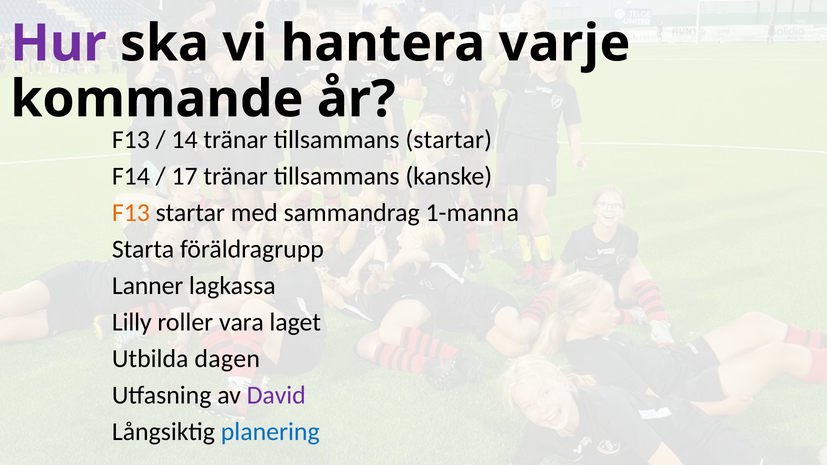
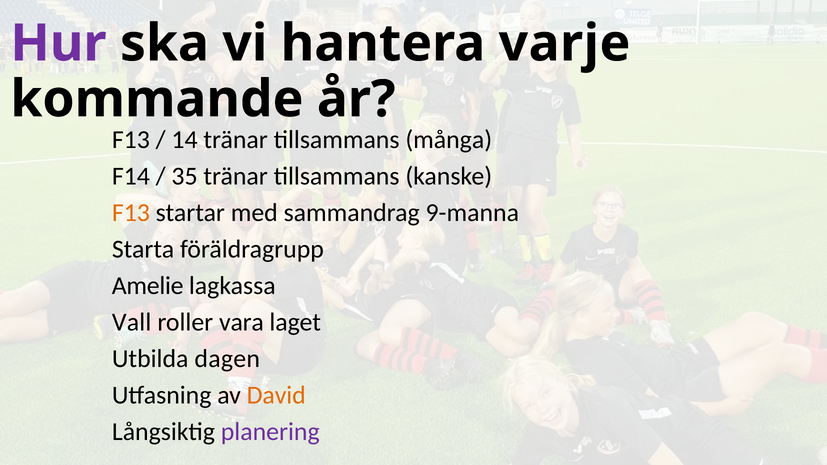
tillsammans startar: startar -> många
17: 17 -> 35
1-manna: 1-manna -> 9-manna
Lanner: Lanner -> Amelie
Lilly: Lilly -> Vall
David colour: purple -> orange
planering colour: blue -> purple
